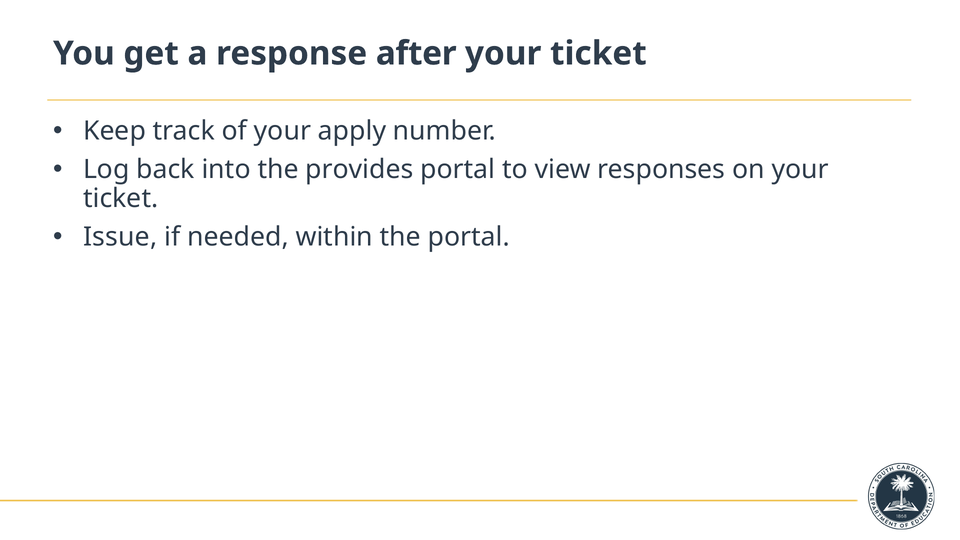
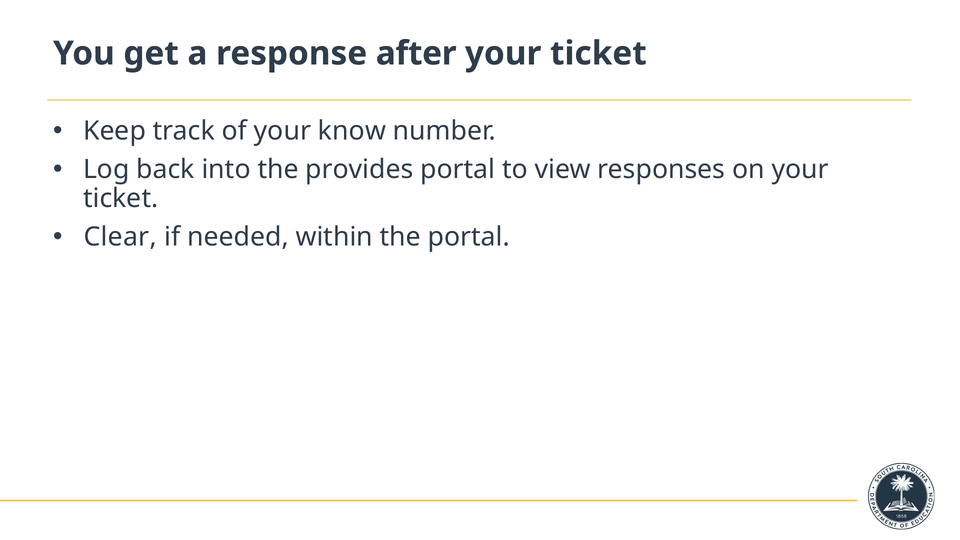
apply: apply -> know
Issue: Issue -> Clear
